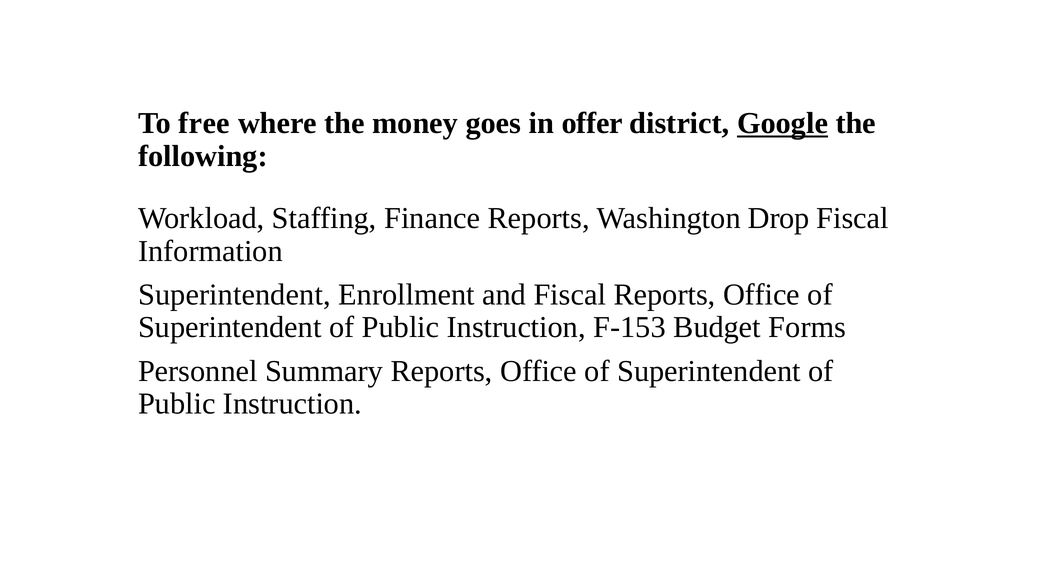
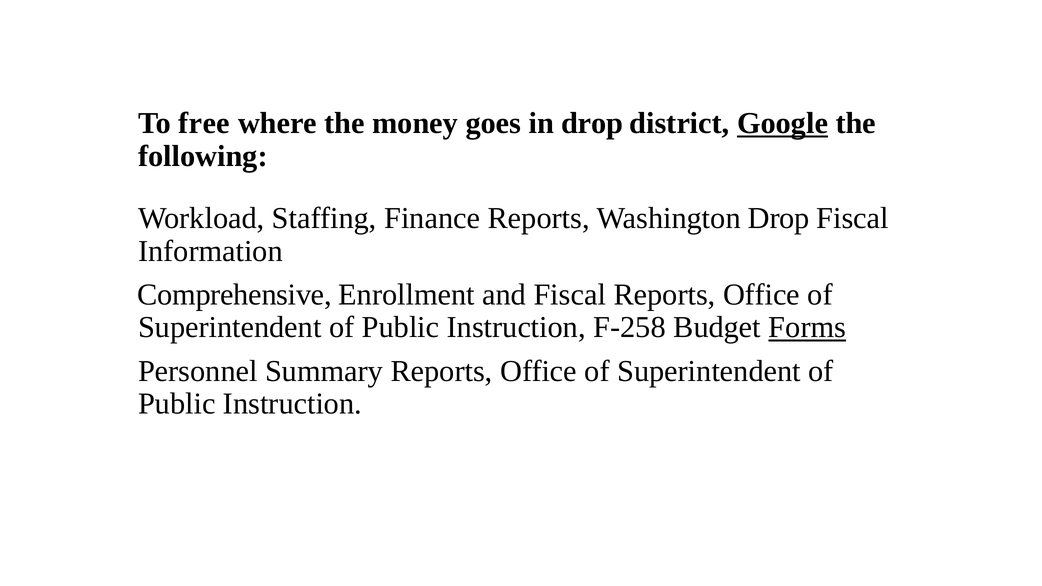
in offer: offer -> drop
Superintendent at (234, 295): Superintendent -> Comprehensive
F-153: F-153 -> F-258
Forms underline: none -> present
